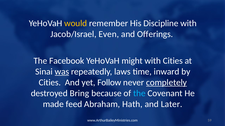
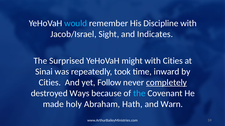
would colour: yellow -> light blue
Even: Even -> Sight
Offerings: Offerings -> Indicates
Facebook: Facebook -> Surprised
was underline: present -> none
laws: laws -> took
Bring: Bring -> Ways
feed: feed -> holy
Later: Later -> Warn
